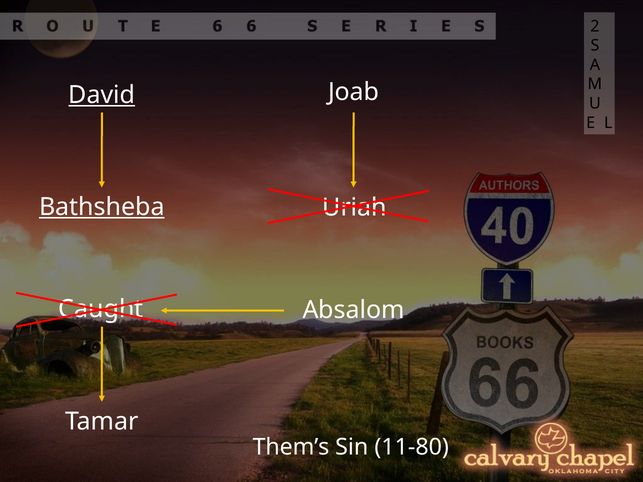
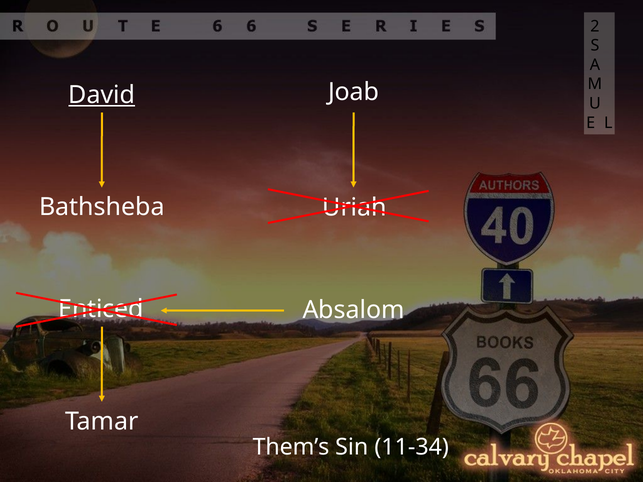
Bathsheba underline: present -> none
Caught: Caught -> Enticed
11-80: 11-80 -> 11-34
